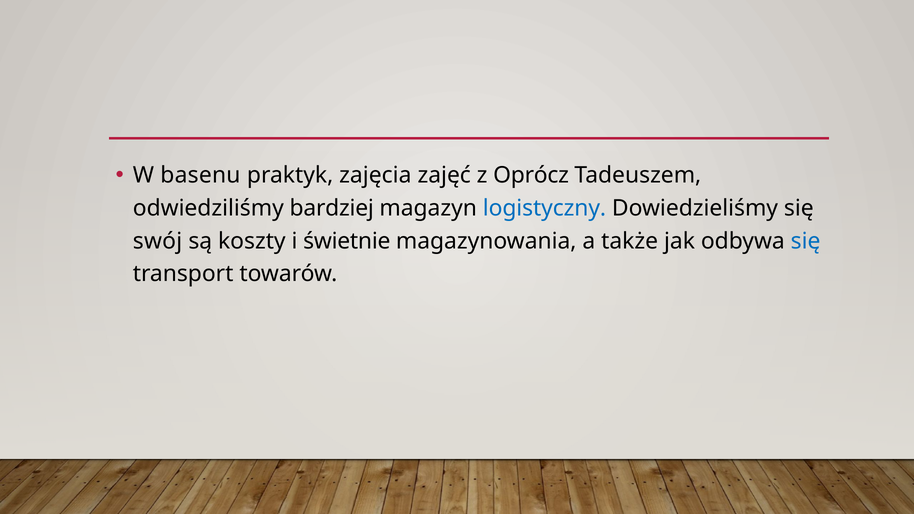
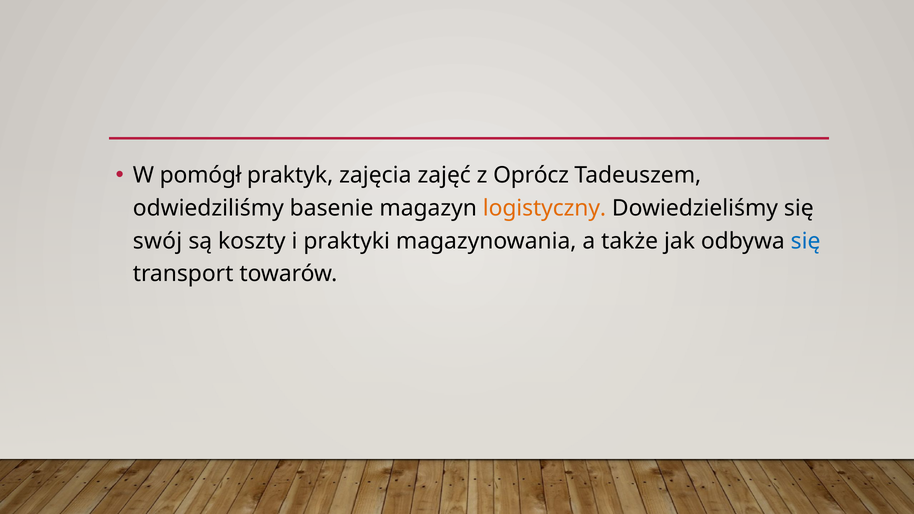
basenu: basenu -> pomógł
bardziej: bardziej -> basenie
logistyczny colour: blue -> orange
świetnie: świetnie -> praktyki
